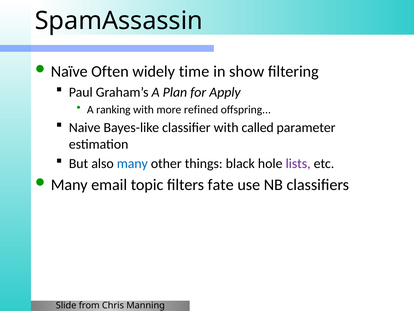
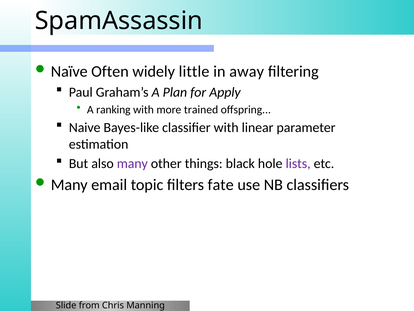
time: time -> little
show: show -> away
refined: refined -> trained
called: called -> linear
many colour: blue -> purple
